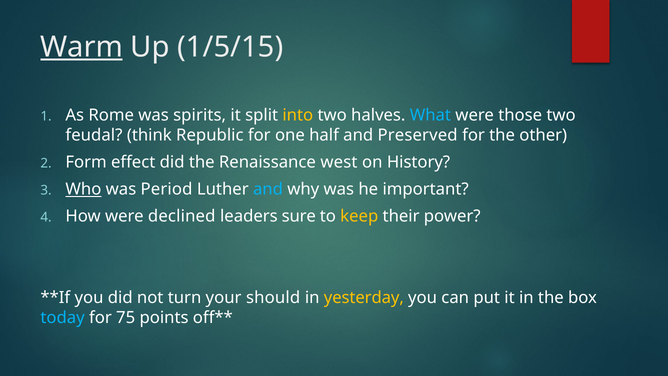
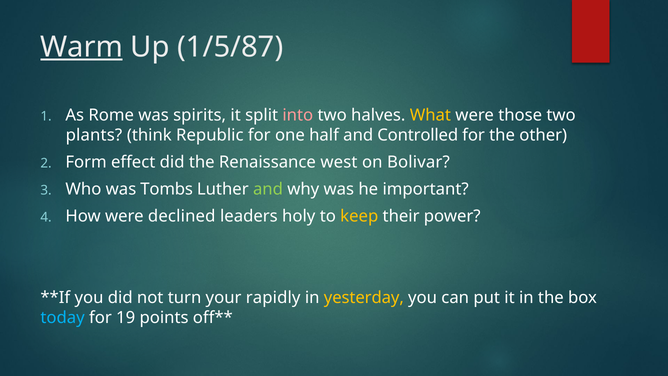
1/5/15: 1/5/15 -> 1/5/87
into colour: yellow -> pink
What colour: light blue -> yellow
feudal: feudal -> plants
Preserved: Preserved -> Controlled
History: History -> Bolivar
Who underline: present -> none
Period: Period -> Tombs
and at (268, 189) colour: light blue -> light green
sure: sure -> holy
should: should -> rapidly
75: 75 -> 19
